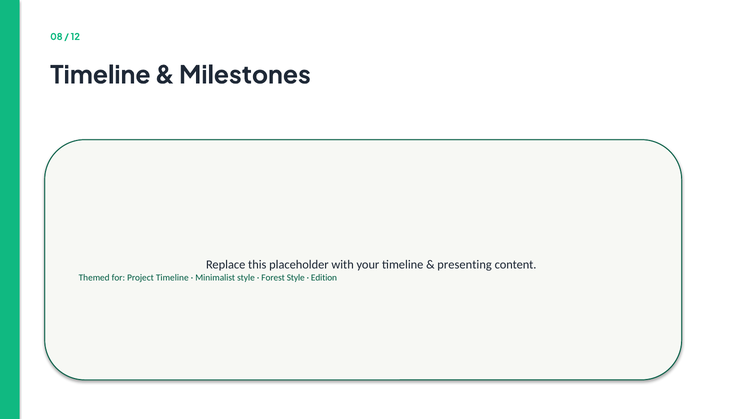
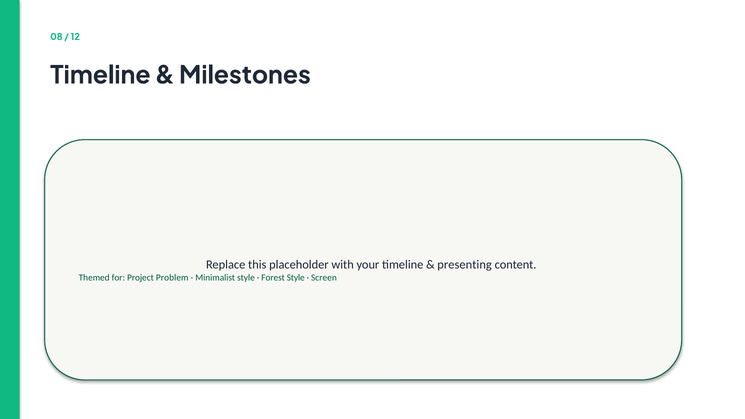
Project Timeline: Timeline -> Problem
Edition: Edition -> Screen
